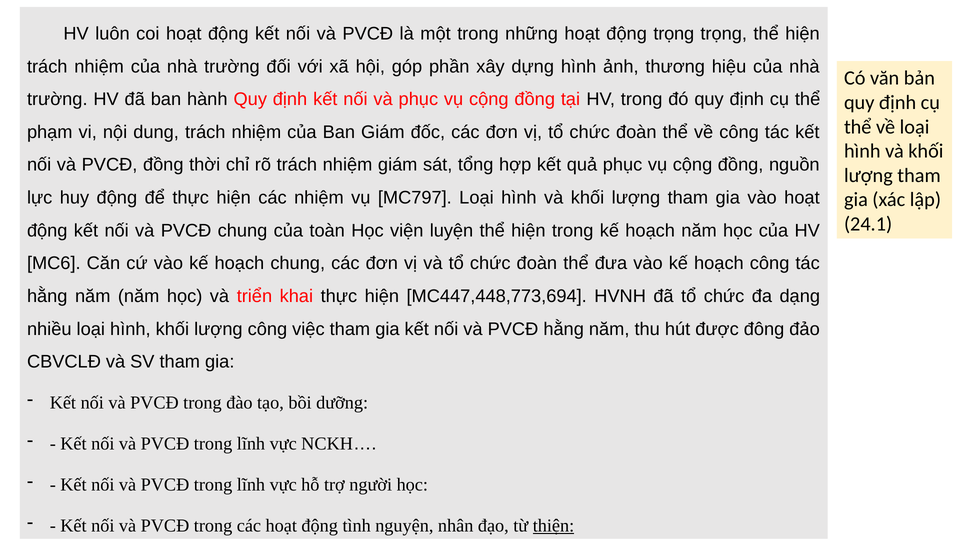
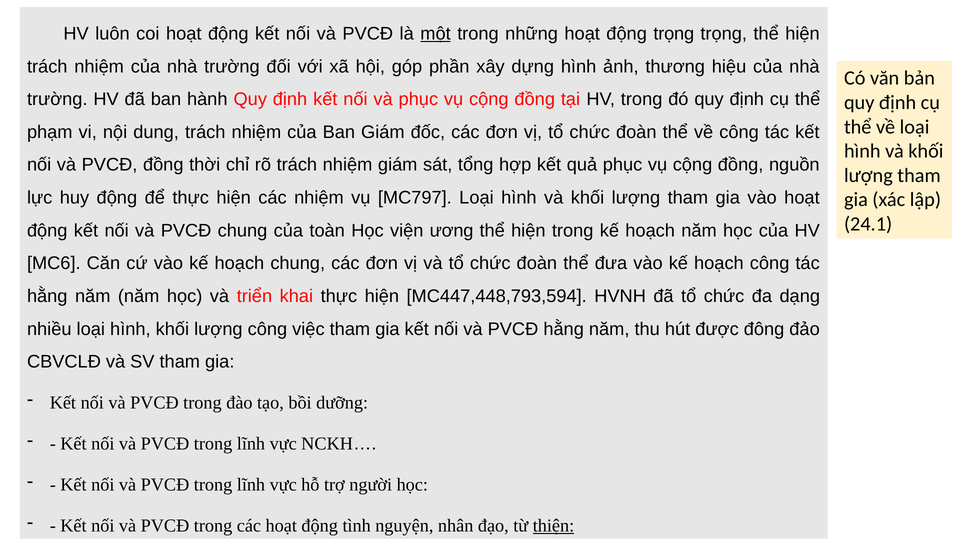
một underline: none -> present
luyện: luyện -> ương
MC447,448,773,694: MC447,448,773,694 -> MC447,448,793,594
